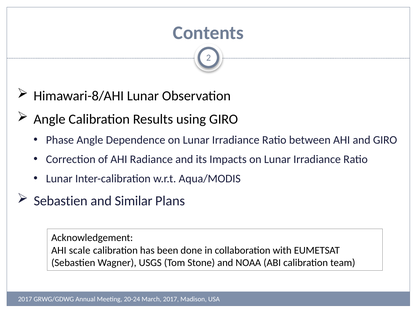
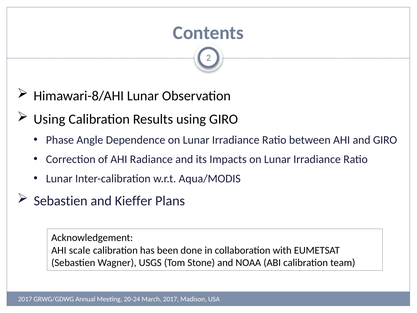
Angle at (49, 119): Angle -> Using
Similar: Similar -> Kieffer
